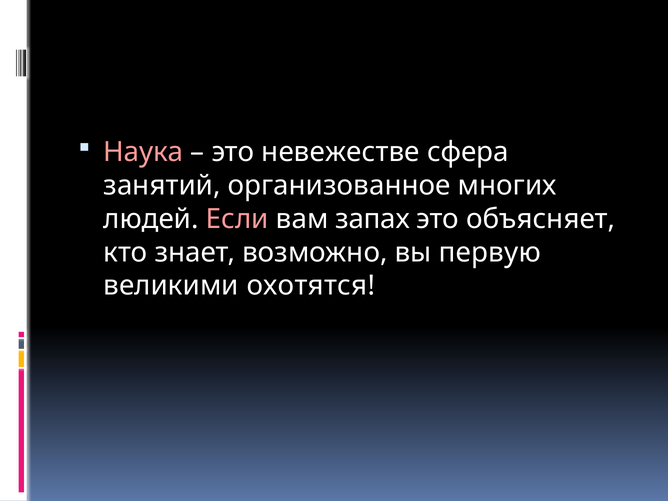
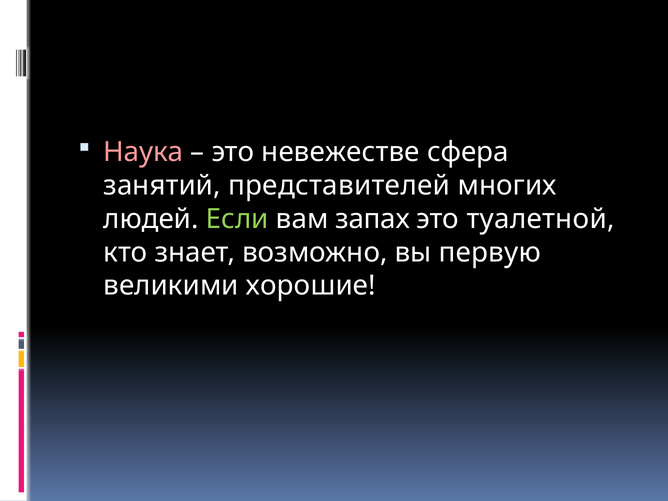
организованное: организованное -> представителей
Если colour: pink -> light green
объясняет: объясняет -> туалетной
охотятся: охотятся -> хорошие
